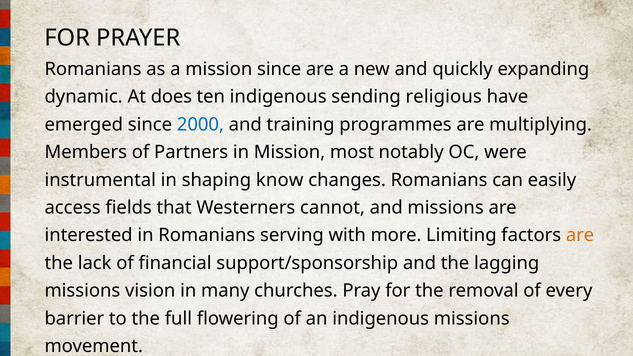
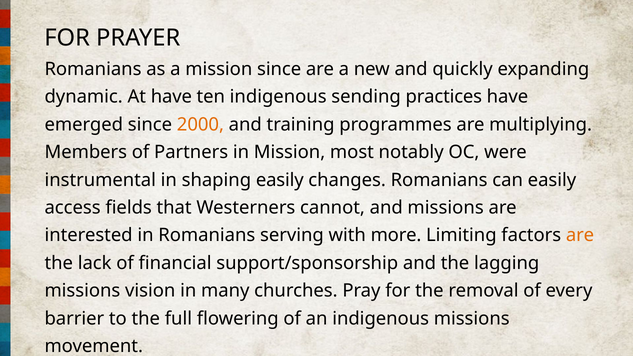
At does: does -> have
religious: religious -> practices
2000 colour: blue -> orange
shaping know: know -> easily
